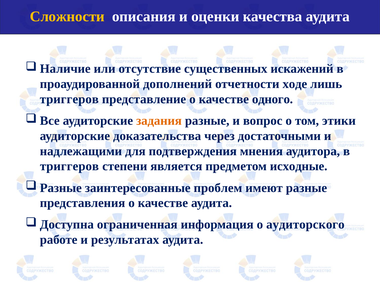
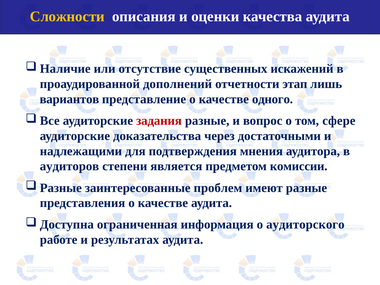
ходе: ходе -> этап
триггеров at (69, 99): триггеров -> вариантов
задания colour: orange -> red
этики: этики -> сфере
триггеров at (69, 166): триггеров -> аудиторов
исходные: исходные -> комиссии
